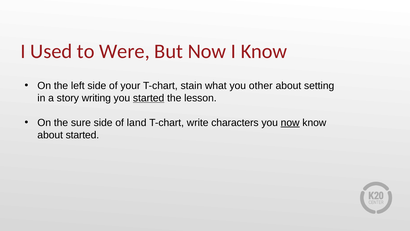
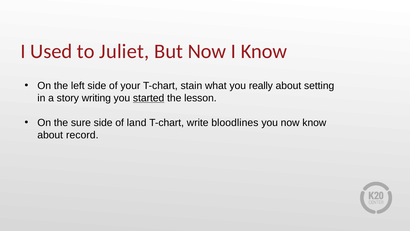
Were: Were -> Juliet
other: other -> really
characters: characters -> bloodlines
now at (290, 123) underline: present -> none
about started: started -> record
